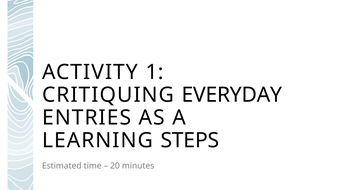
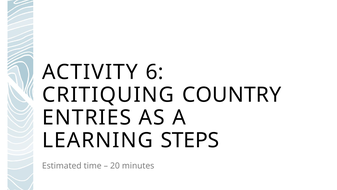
1: 1 -> 6
EVERYDAY: EVERYDAY -> COUNTRY
